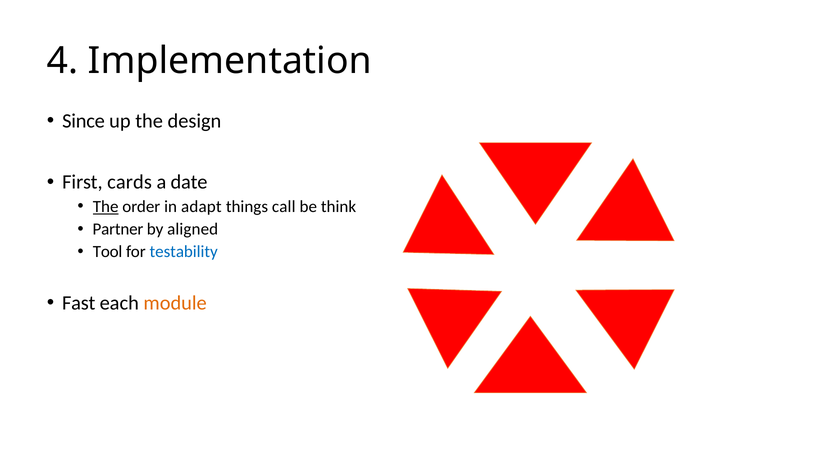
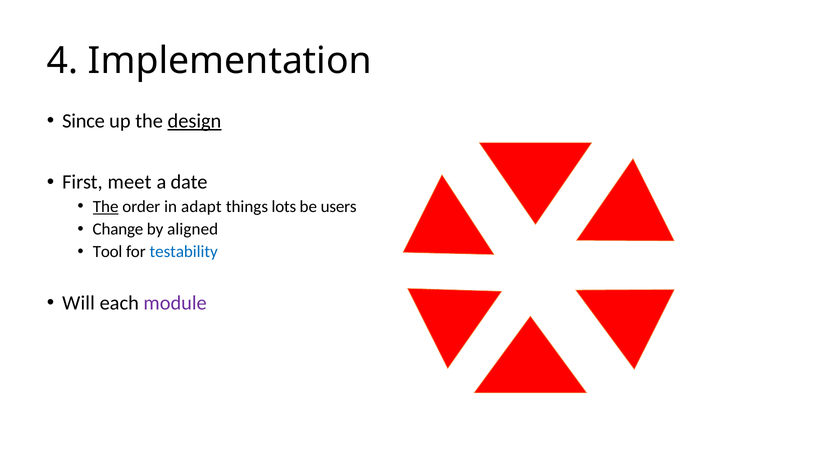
design underline: none -> present
cards: cards -> meet
call: call -> lots
think: think -> users
Partner: Partner -> Change
Fast: Fast -> Will
module colour: orange -> purple
